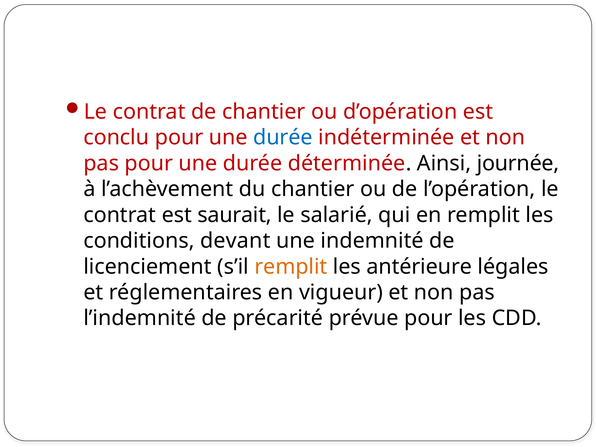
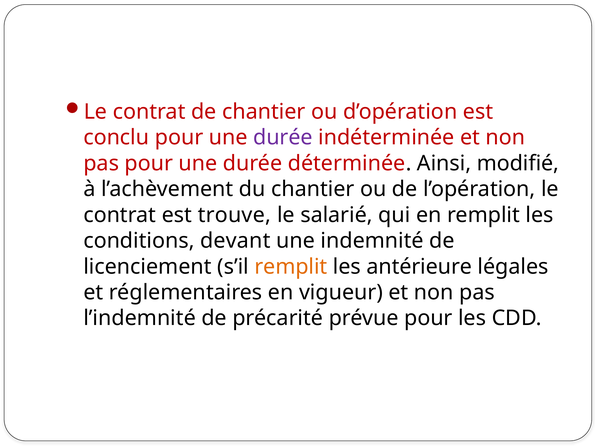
durée at (283, 138) colour: blue -> purple
journée: journée -> modifié
saurait: saurait -> trouve
